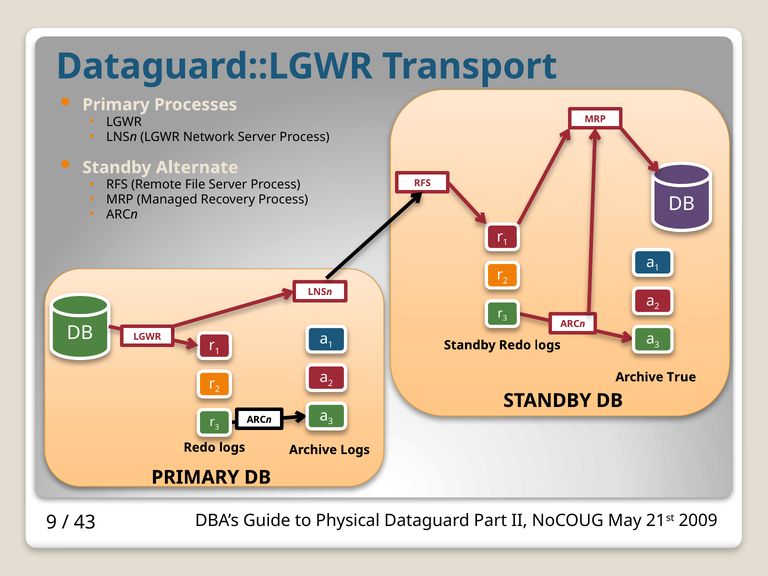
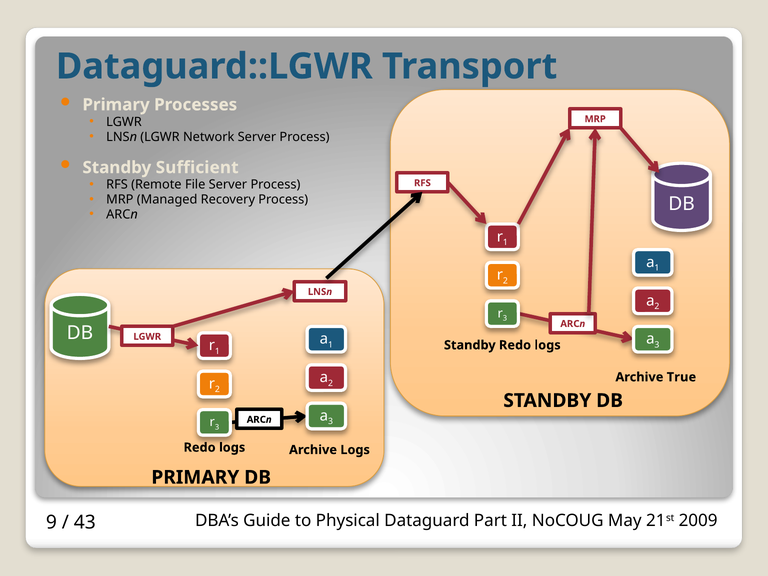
Alternate: Alternate -> Sufficient
